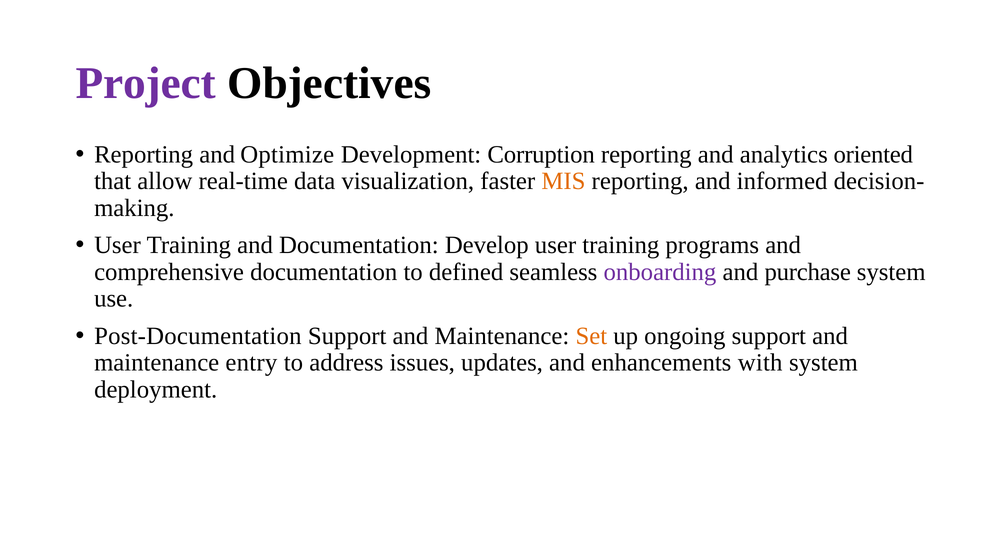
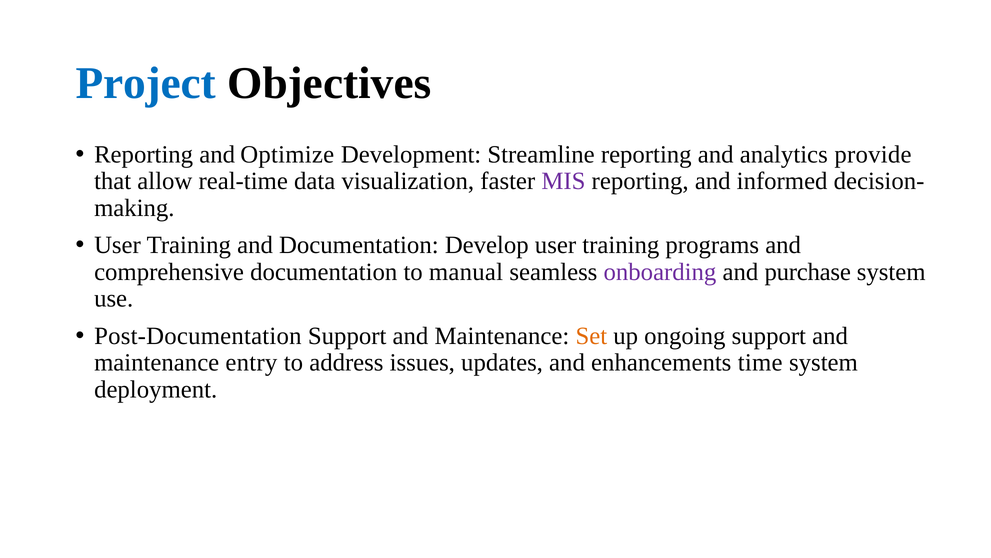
Project colour: purple -> blue
Corruption: Corruption -> Streamline
oriented: oriented -> provide
MIS colour: orange -> purple
defined: defined -> manual
with: with -> time
